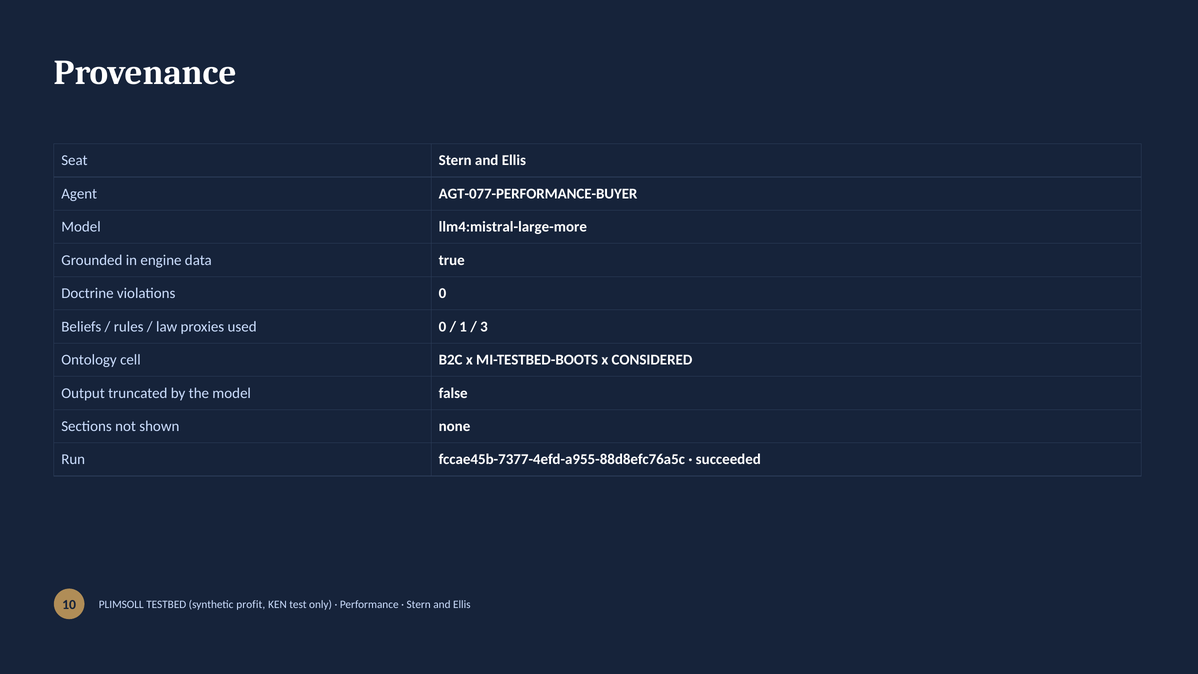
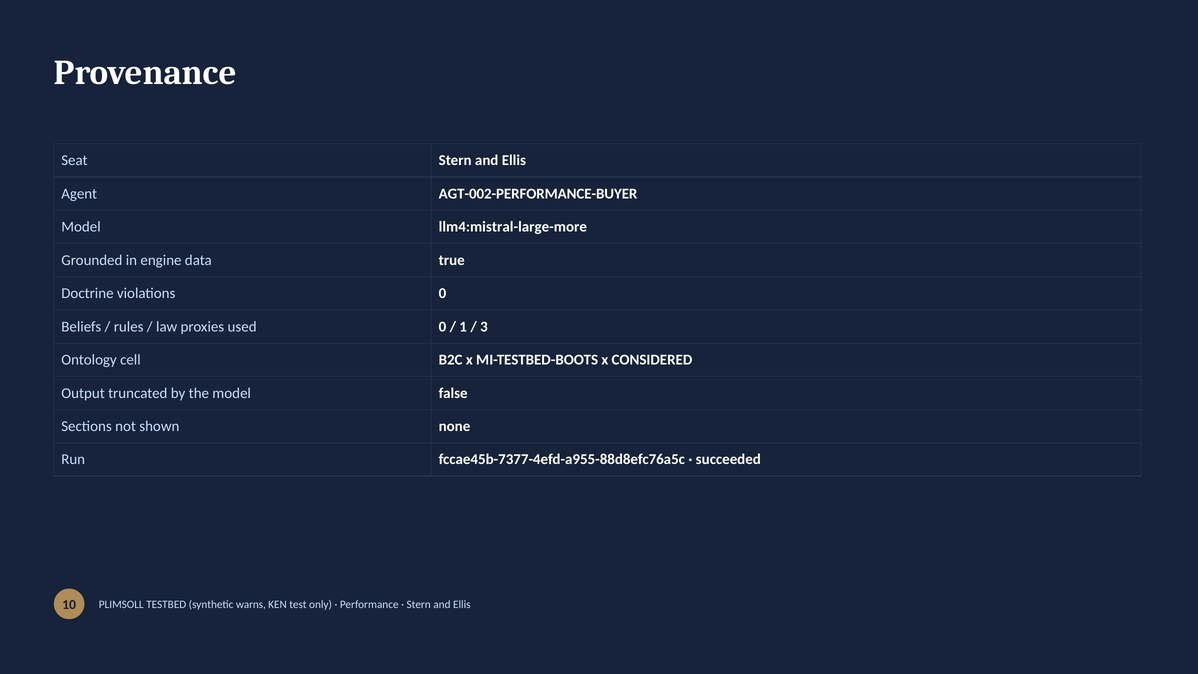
AGT-077-PERFORMANCE-BUYER: AGT-077-PERFORMANCE-BUYER -> AGT-002-PERFORMANCE-BUYER
profit: profit -> warns
